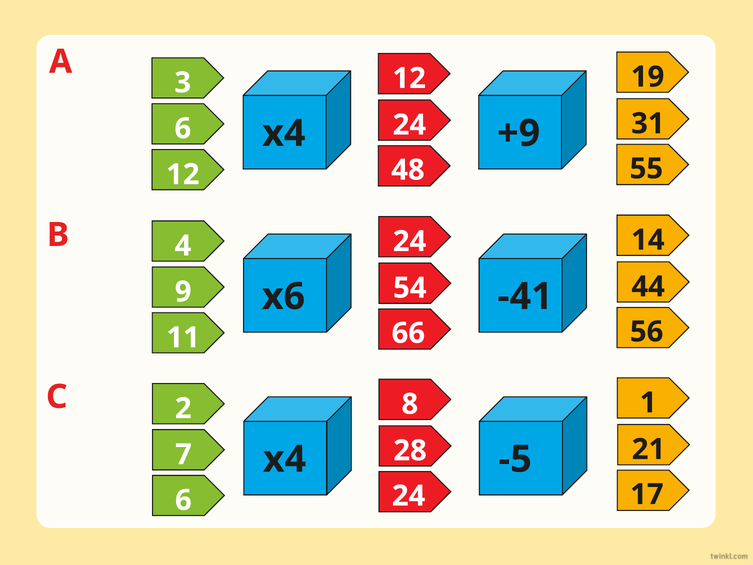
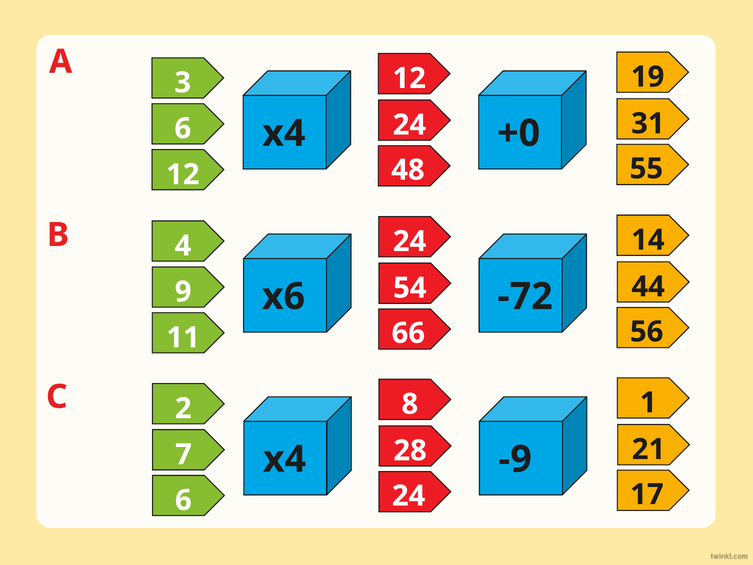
+9: +9 -> +0
-41: -41 -> -72
-5: -5 -> -9
